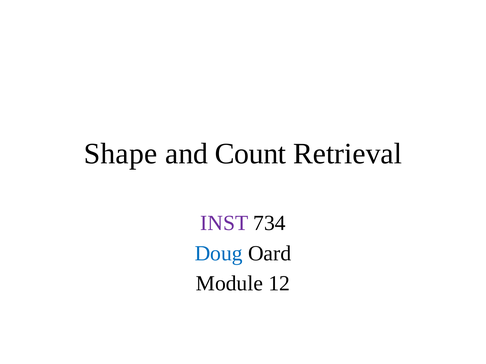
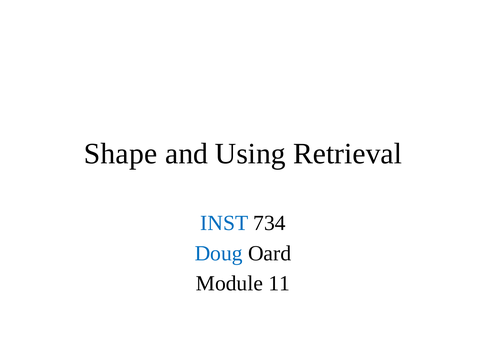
Count: Count -> Using
INST colour: purple -> blue
12: 12 -> 11
